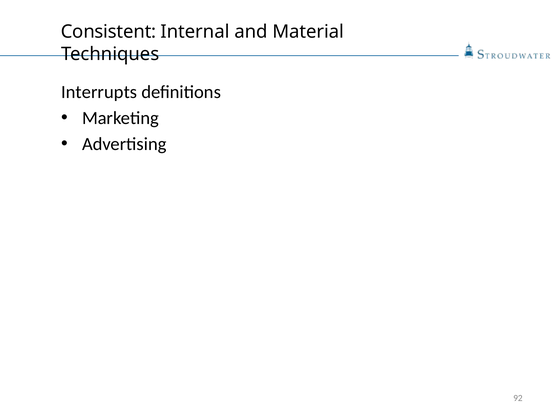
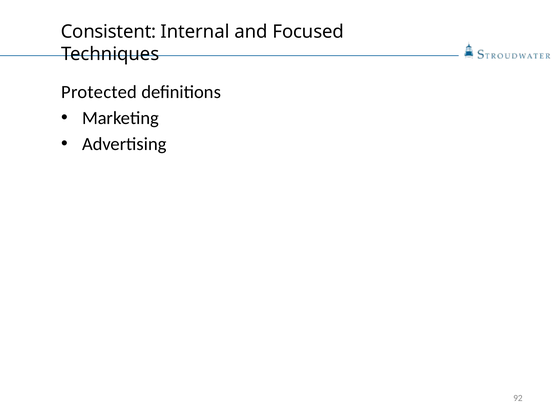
Material: Material -> Focused
Interrupts: Interrupts -> Protected
